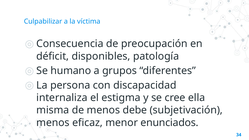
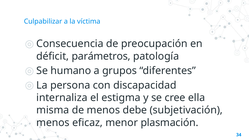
disponibles: disponibles -> parámetros
enunciados: enunciados -> plasmación
